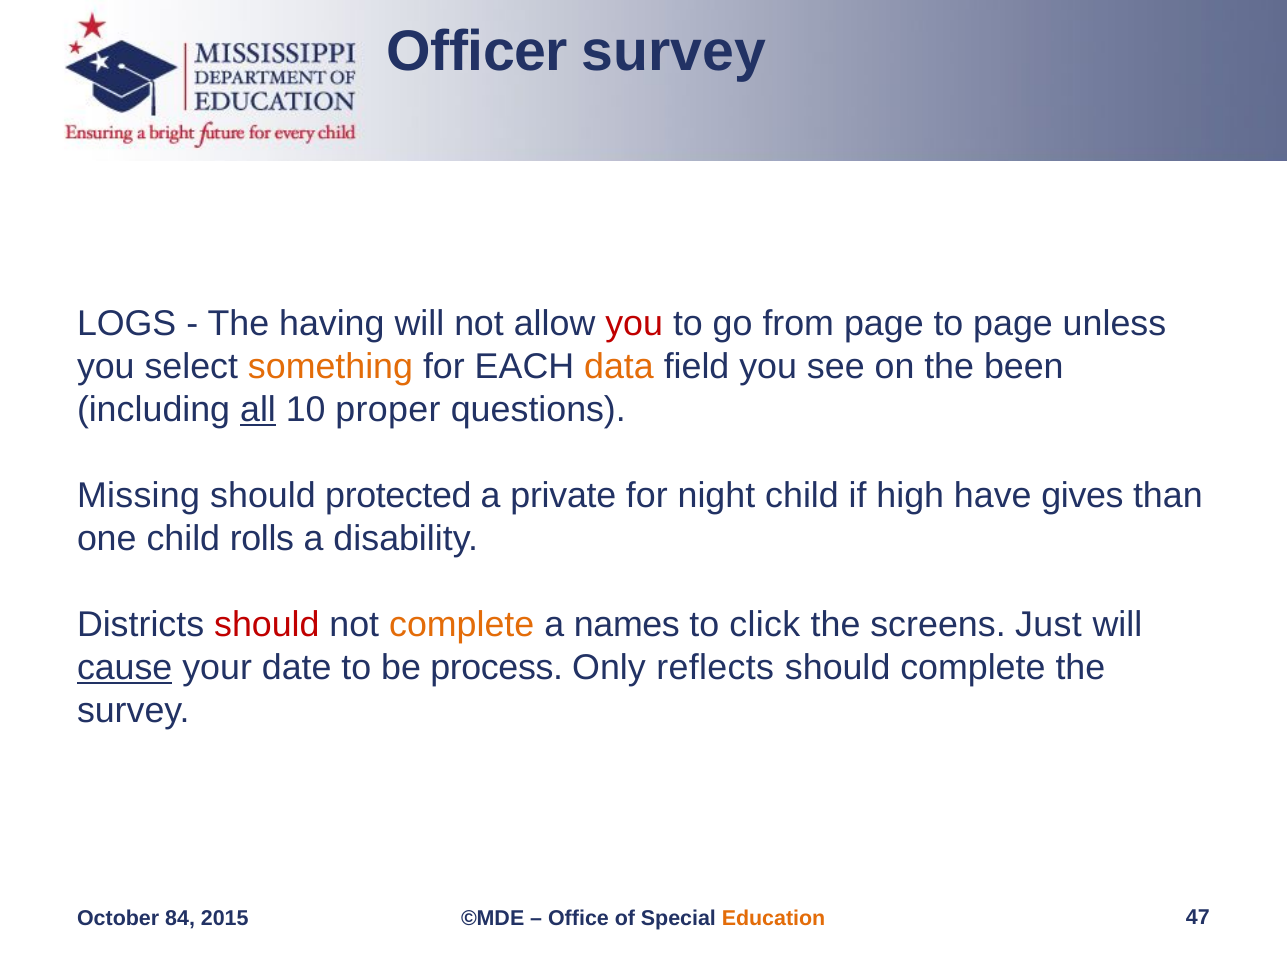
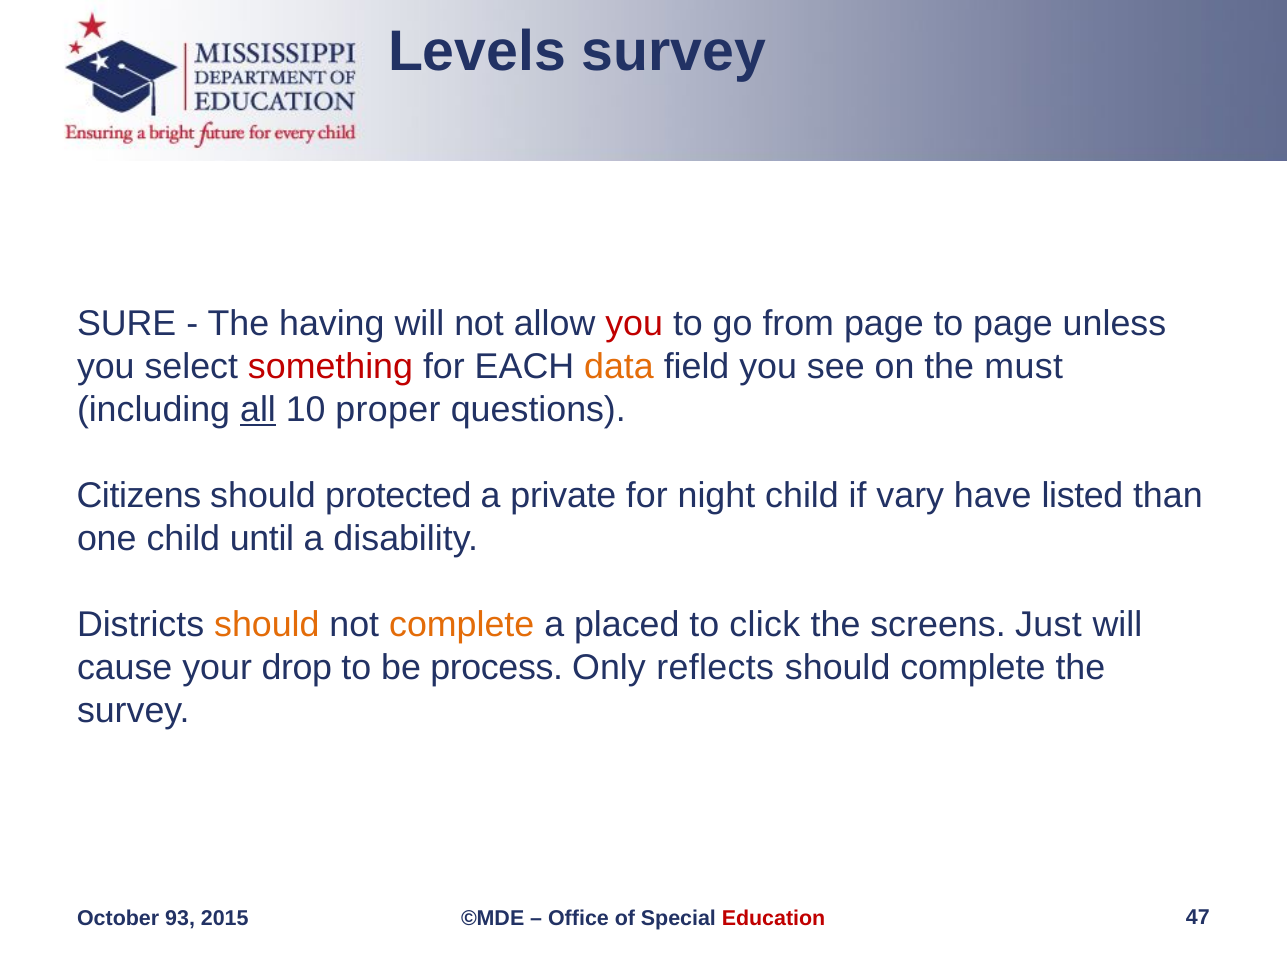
Officer: Officer -> Levels
LOGS: LOGS -> SURE
something colour: orange -> red
been: been -> must
Missing: Missing -> Citizens
high: high -> vary
gives: gives -> listed
rolls: rolls -> until
should at (267, 625) colour: red -> orange
names: names -> placed
cause underline: present -> none
date: date -> drop
84: 84 -> 93
Education colour: orange -> red
